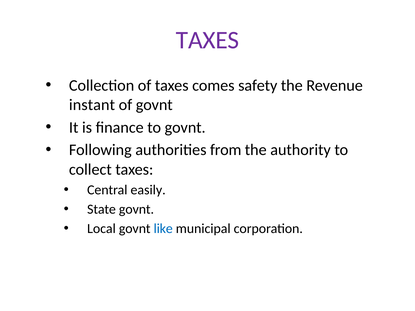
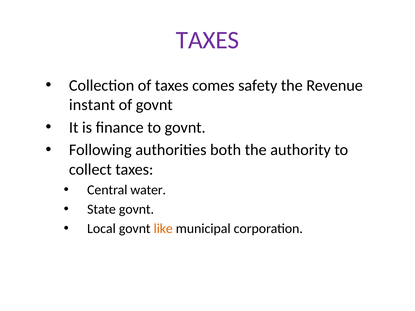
from: from -> both
easily: easily -> water
like colour: blue -> orange
